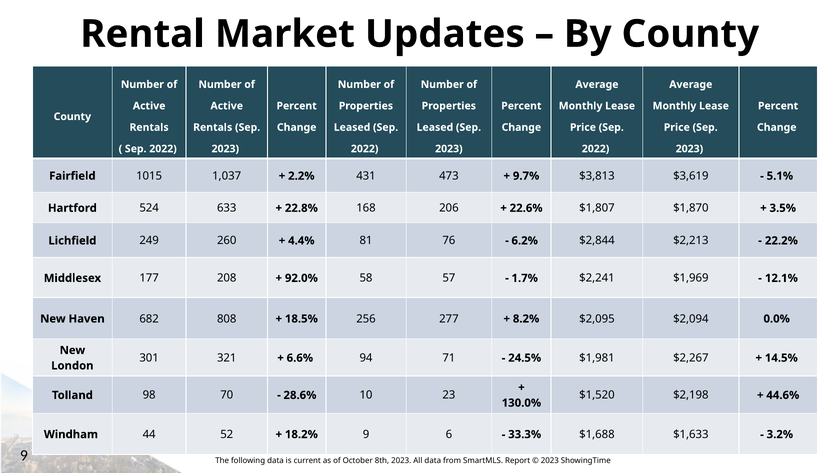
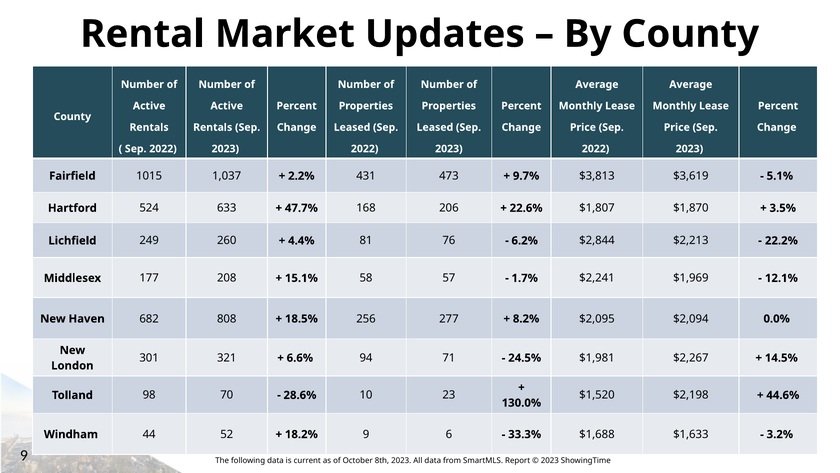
22.8%: 22.8% -> 47.7%
92.0%: 92.0% -> 15.1%
